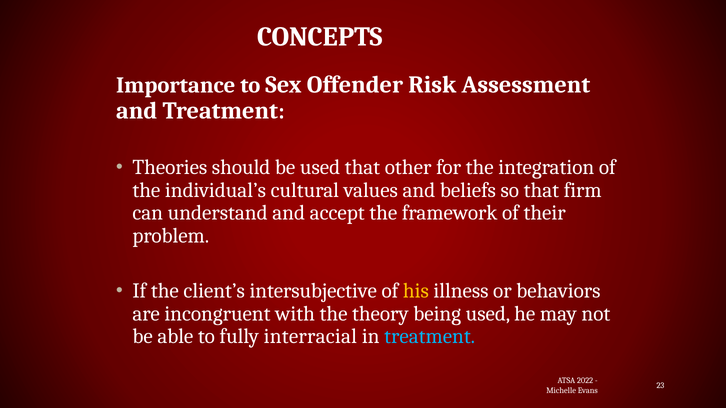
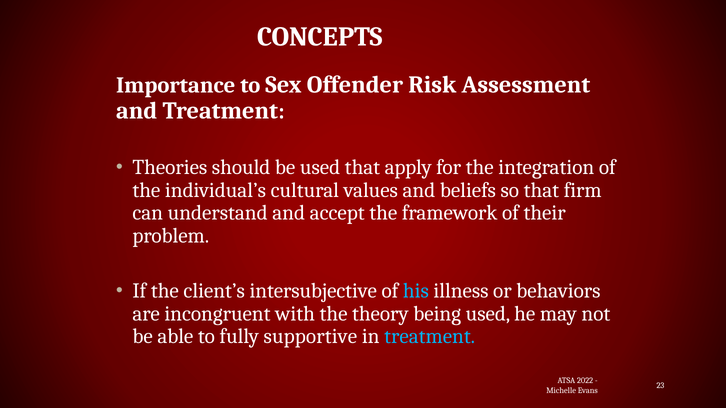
other: other -> apply
his colour: yellow -> light blue
interracial: interracial -> supportive
